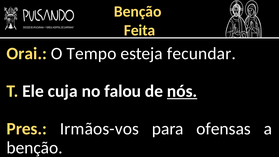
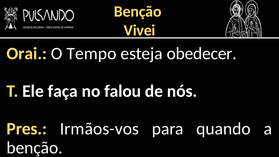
Feita: Feita -> Vivei
fecundar: fecundar -> obedecer
cuja: cuja -> faça
nós underline: present -> none
ofensas: ofensas -> quando
